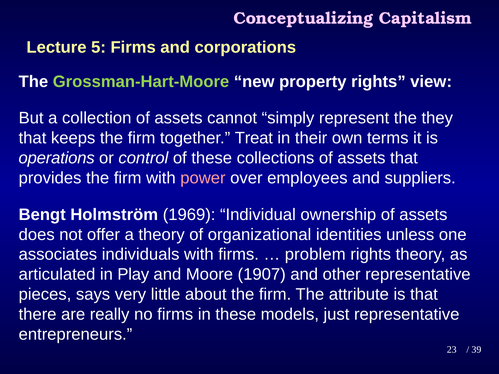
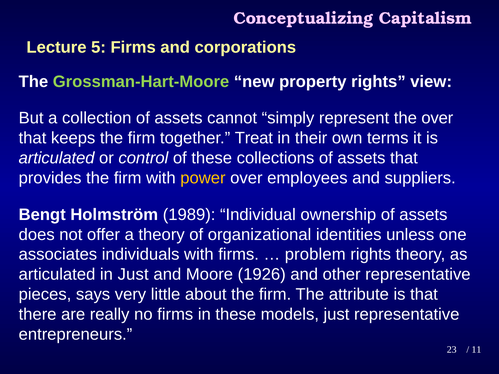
the they: they -> over
operations at (57, 158): operations -> articulated
power colour: pink -> yellow
1969: 1969 -> 1989
in Play: Play -> Just
1907: 1907 -> 1926
39: 39 -> 11
